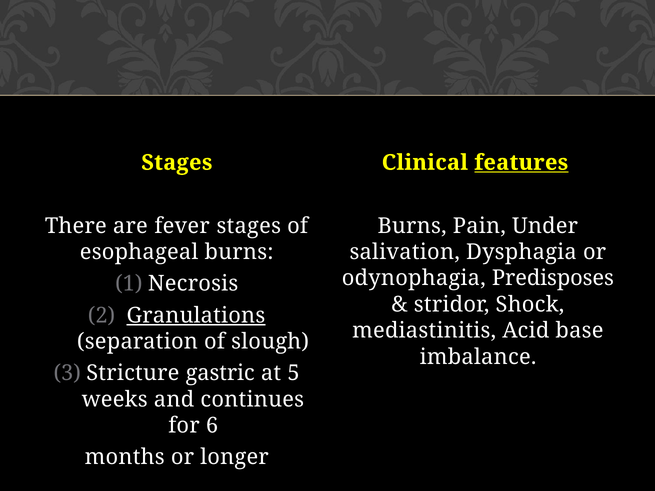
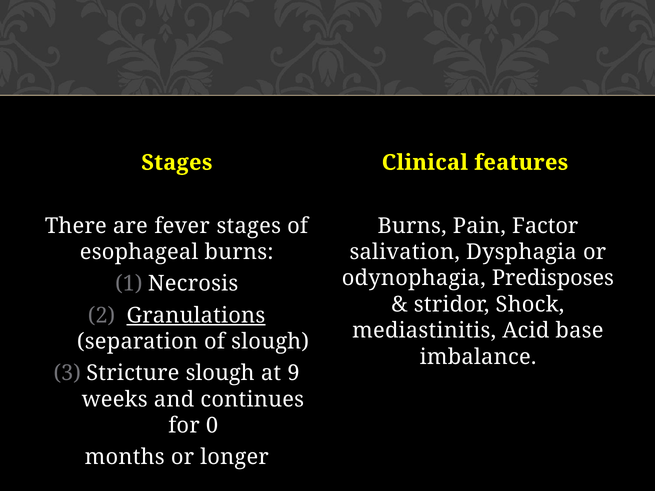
features underline: present -> none
Under: Under -> Factor
gastric at (220, 373): gastric -> slough
5: 5 -> 9
6: 6 -> 0
